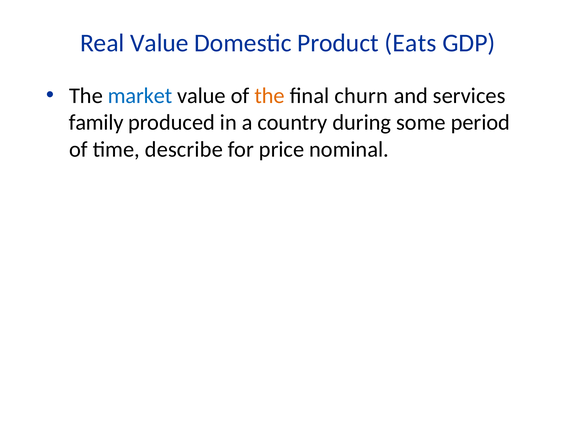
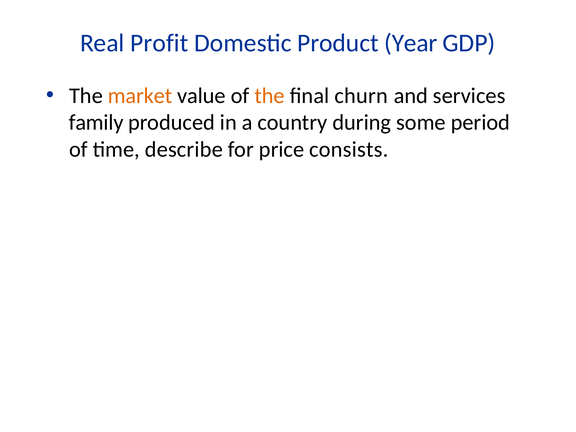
Real Value: Value -> Profit
Eats: Eats -> Year
market colour: blue -> orange
nominal: nominal -> consists
